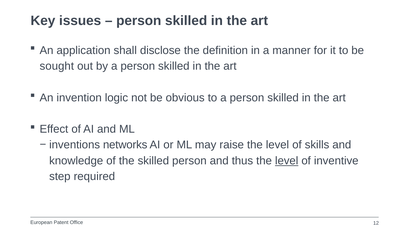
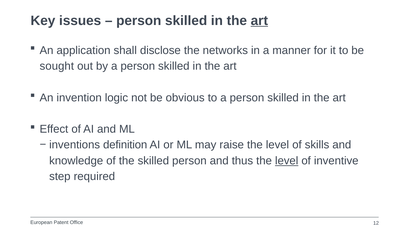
art at (259, 21) underline: none -> present
definition: definition -> networks
networks: networks -> definition
